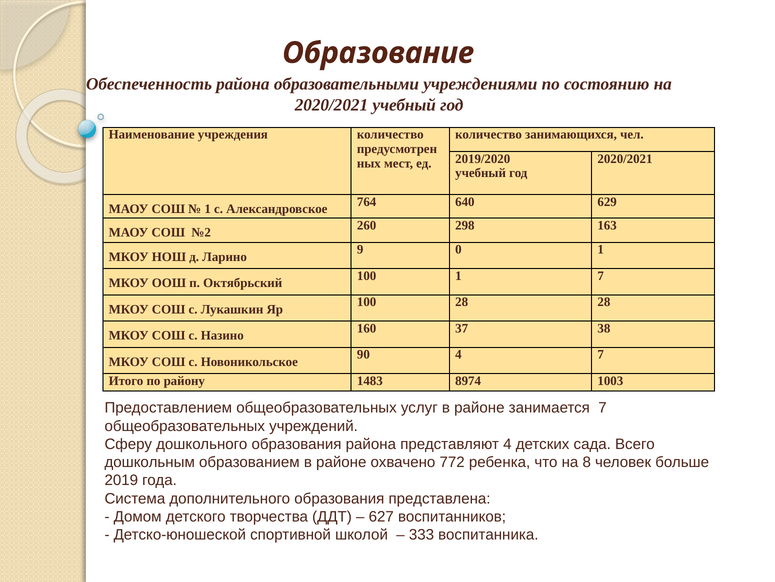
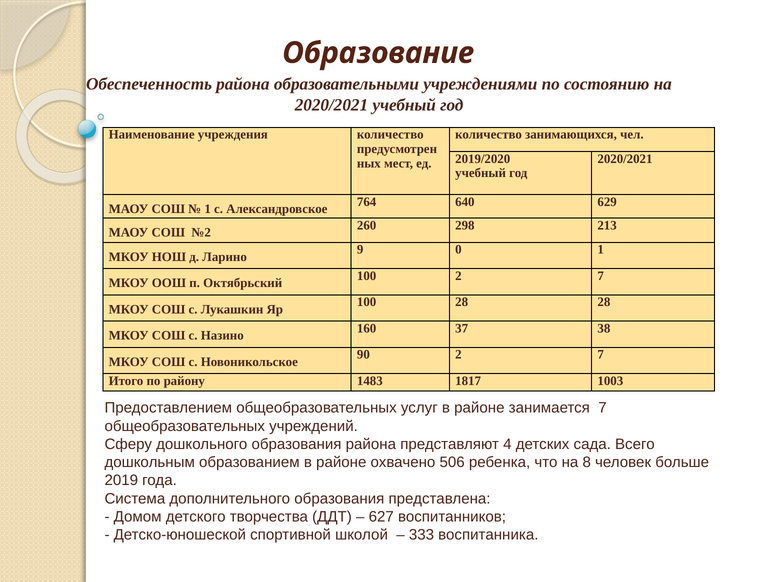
163: 163 -> 213
100 1: 1 -> 2
90 4: 4 -> 2
8974: 8974 -> 1817
772: 772 -> 506
